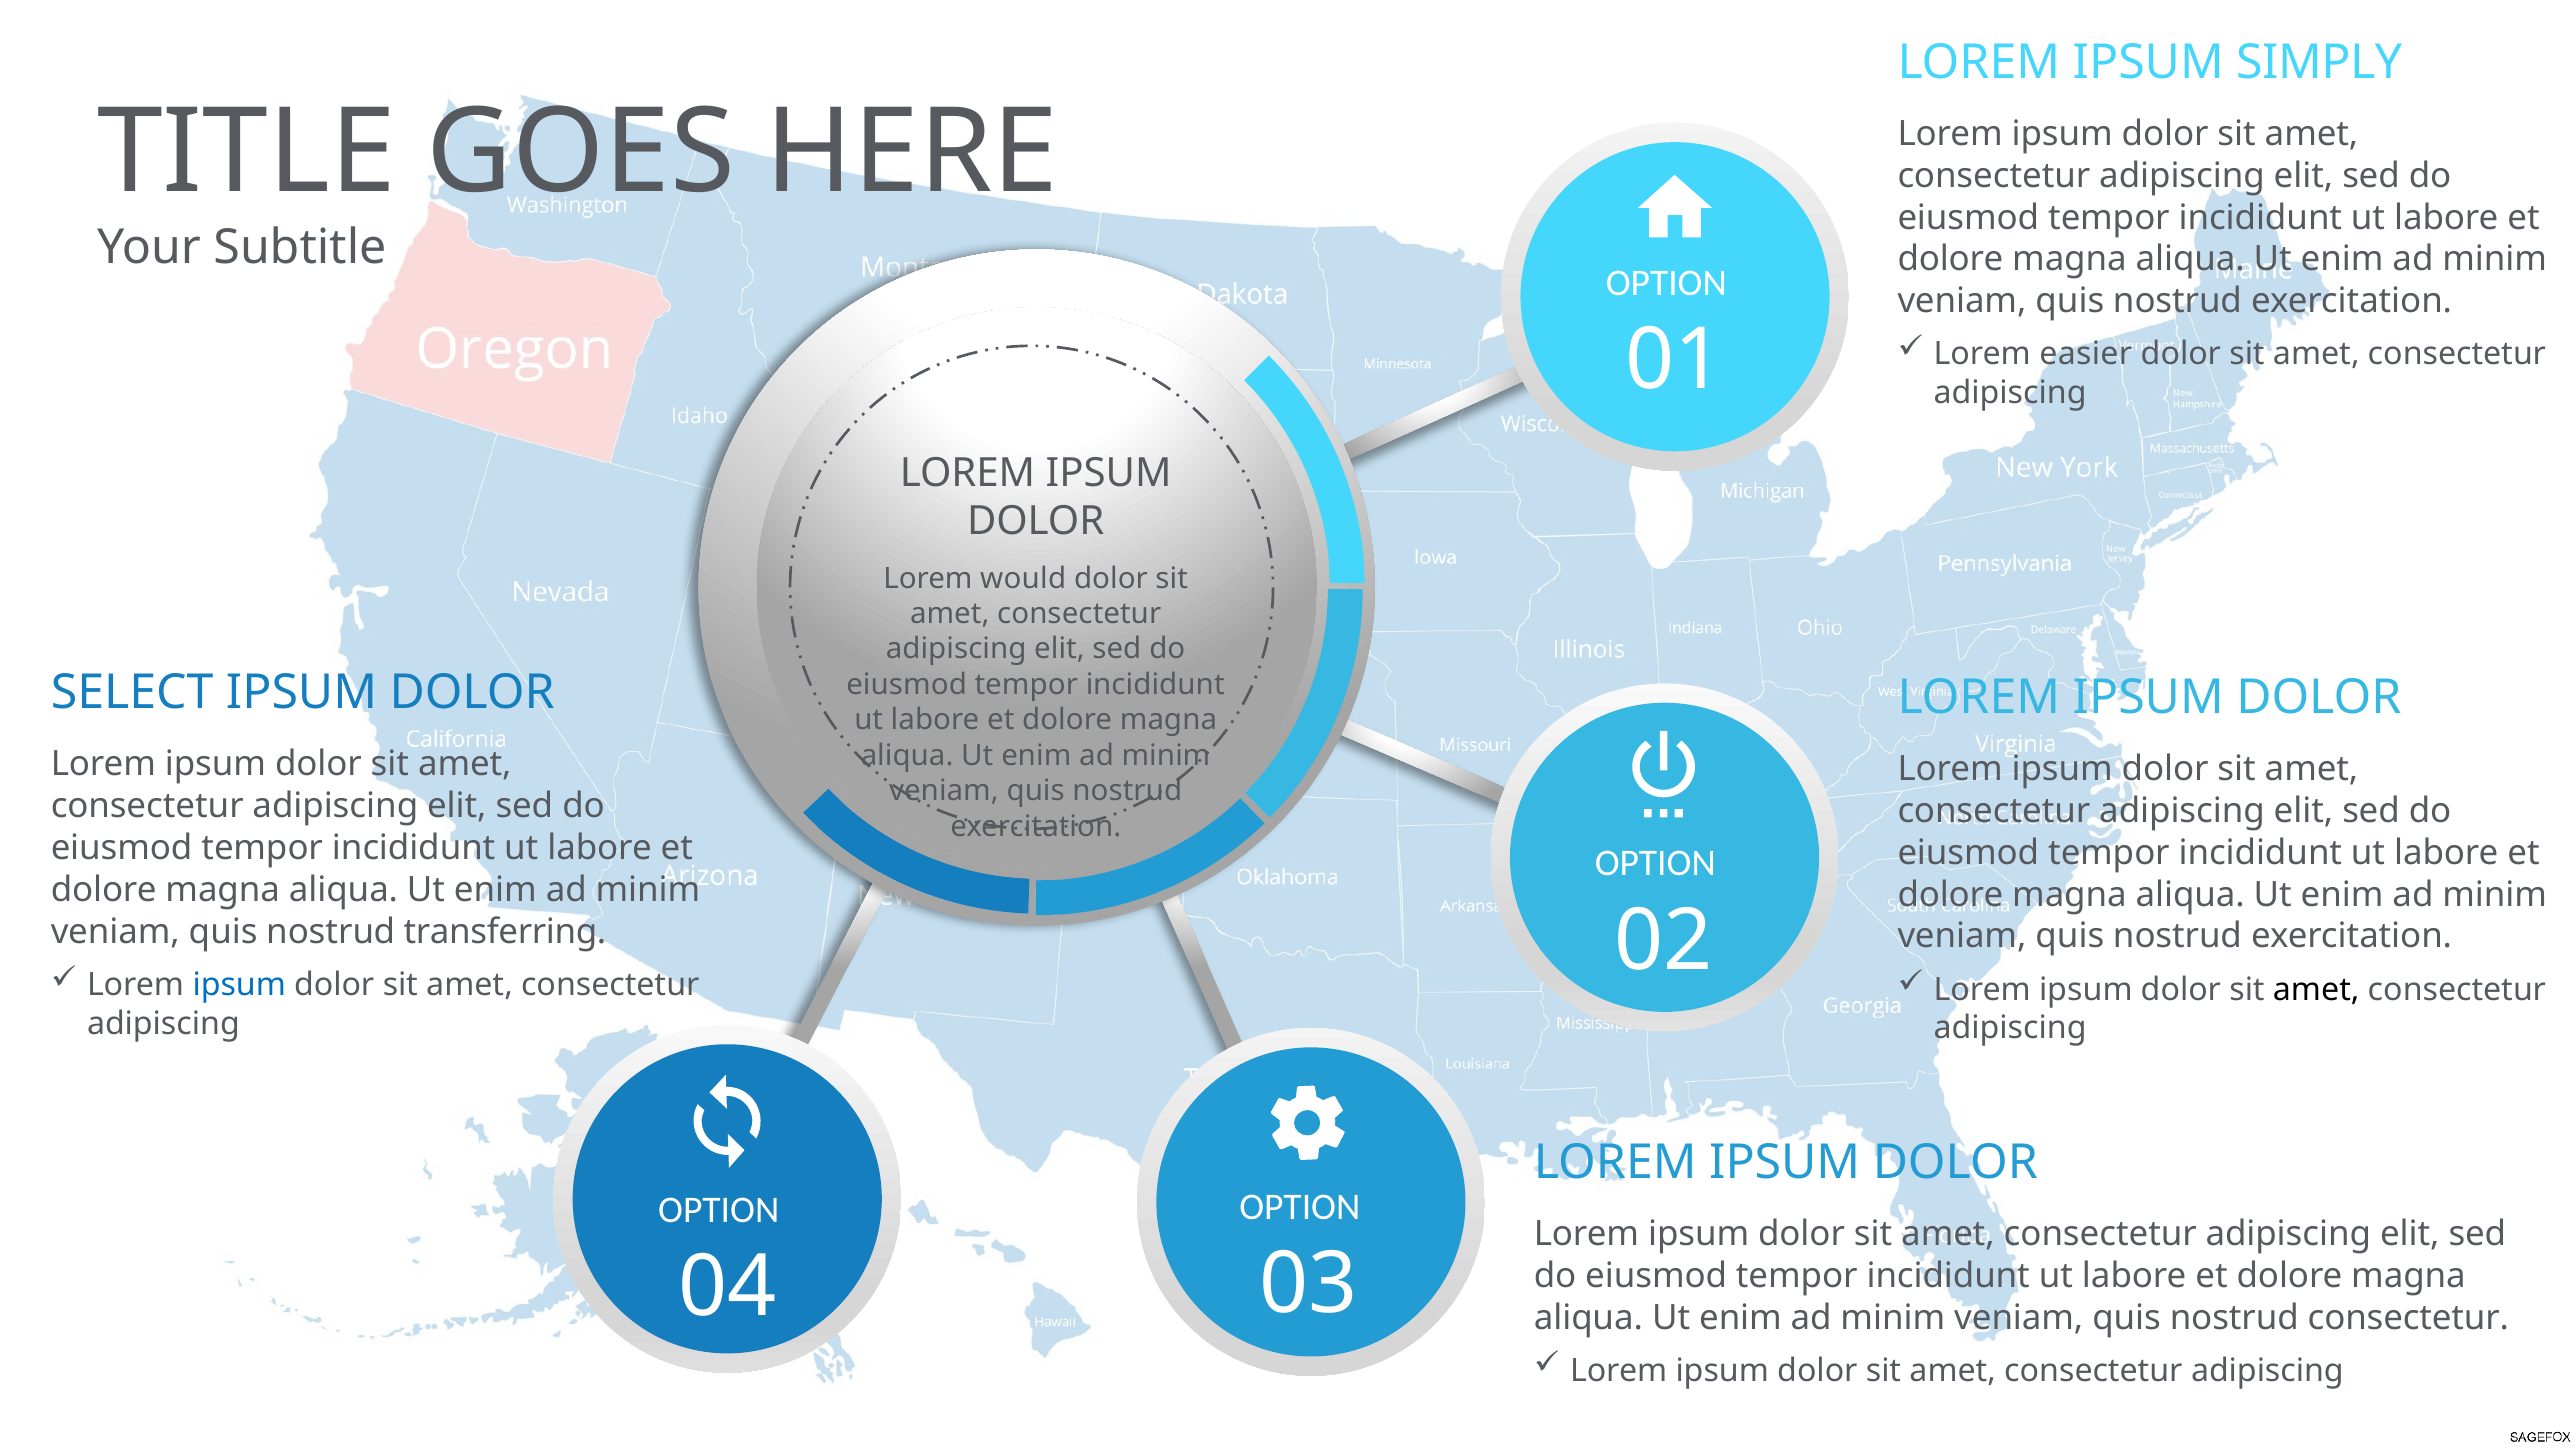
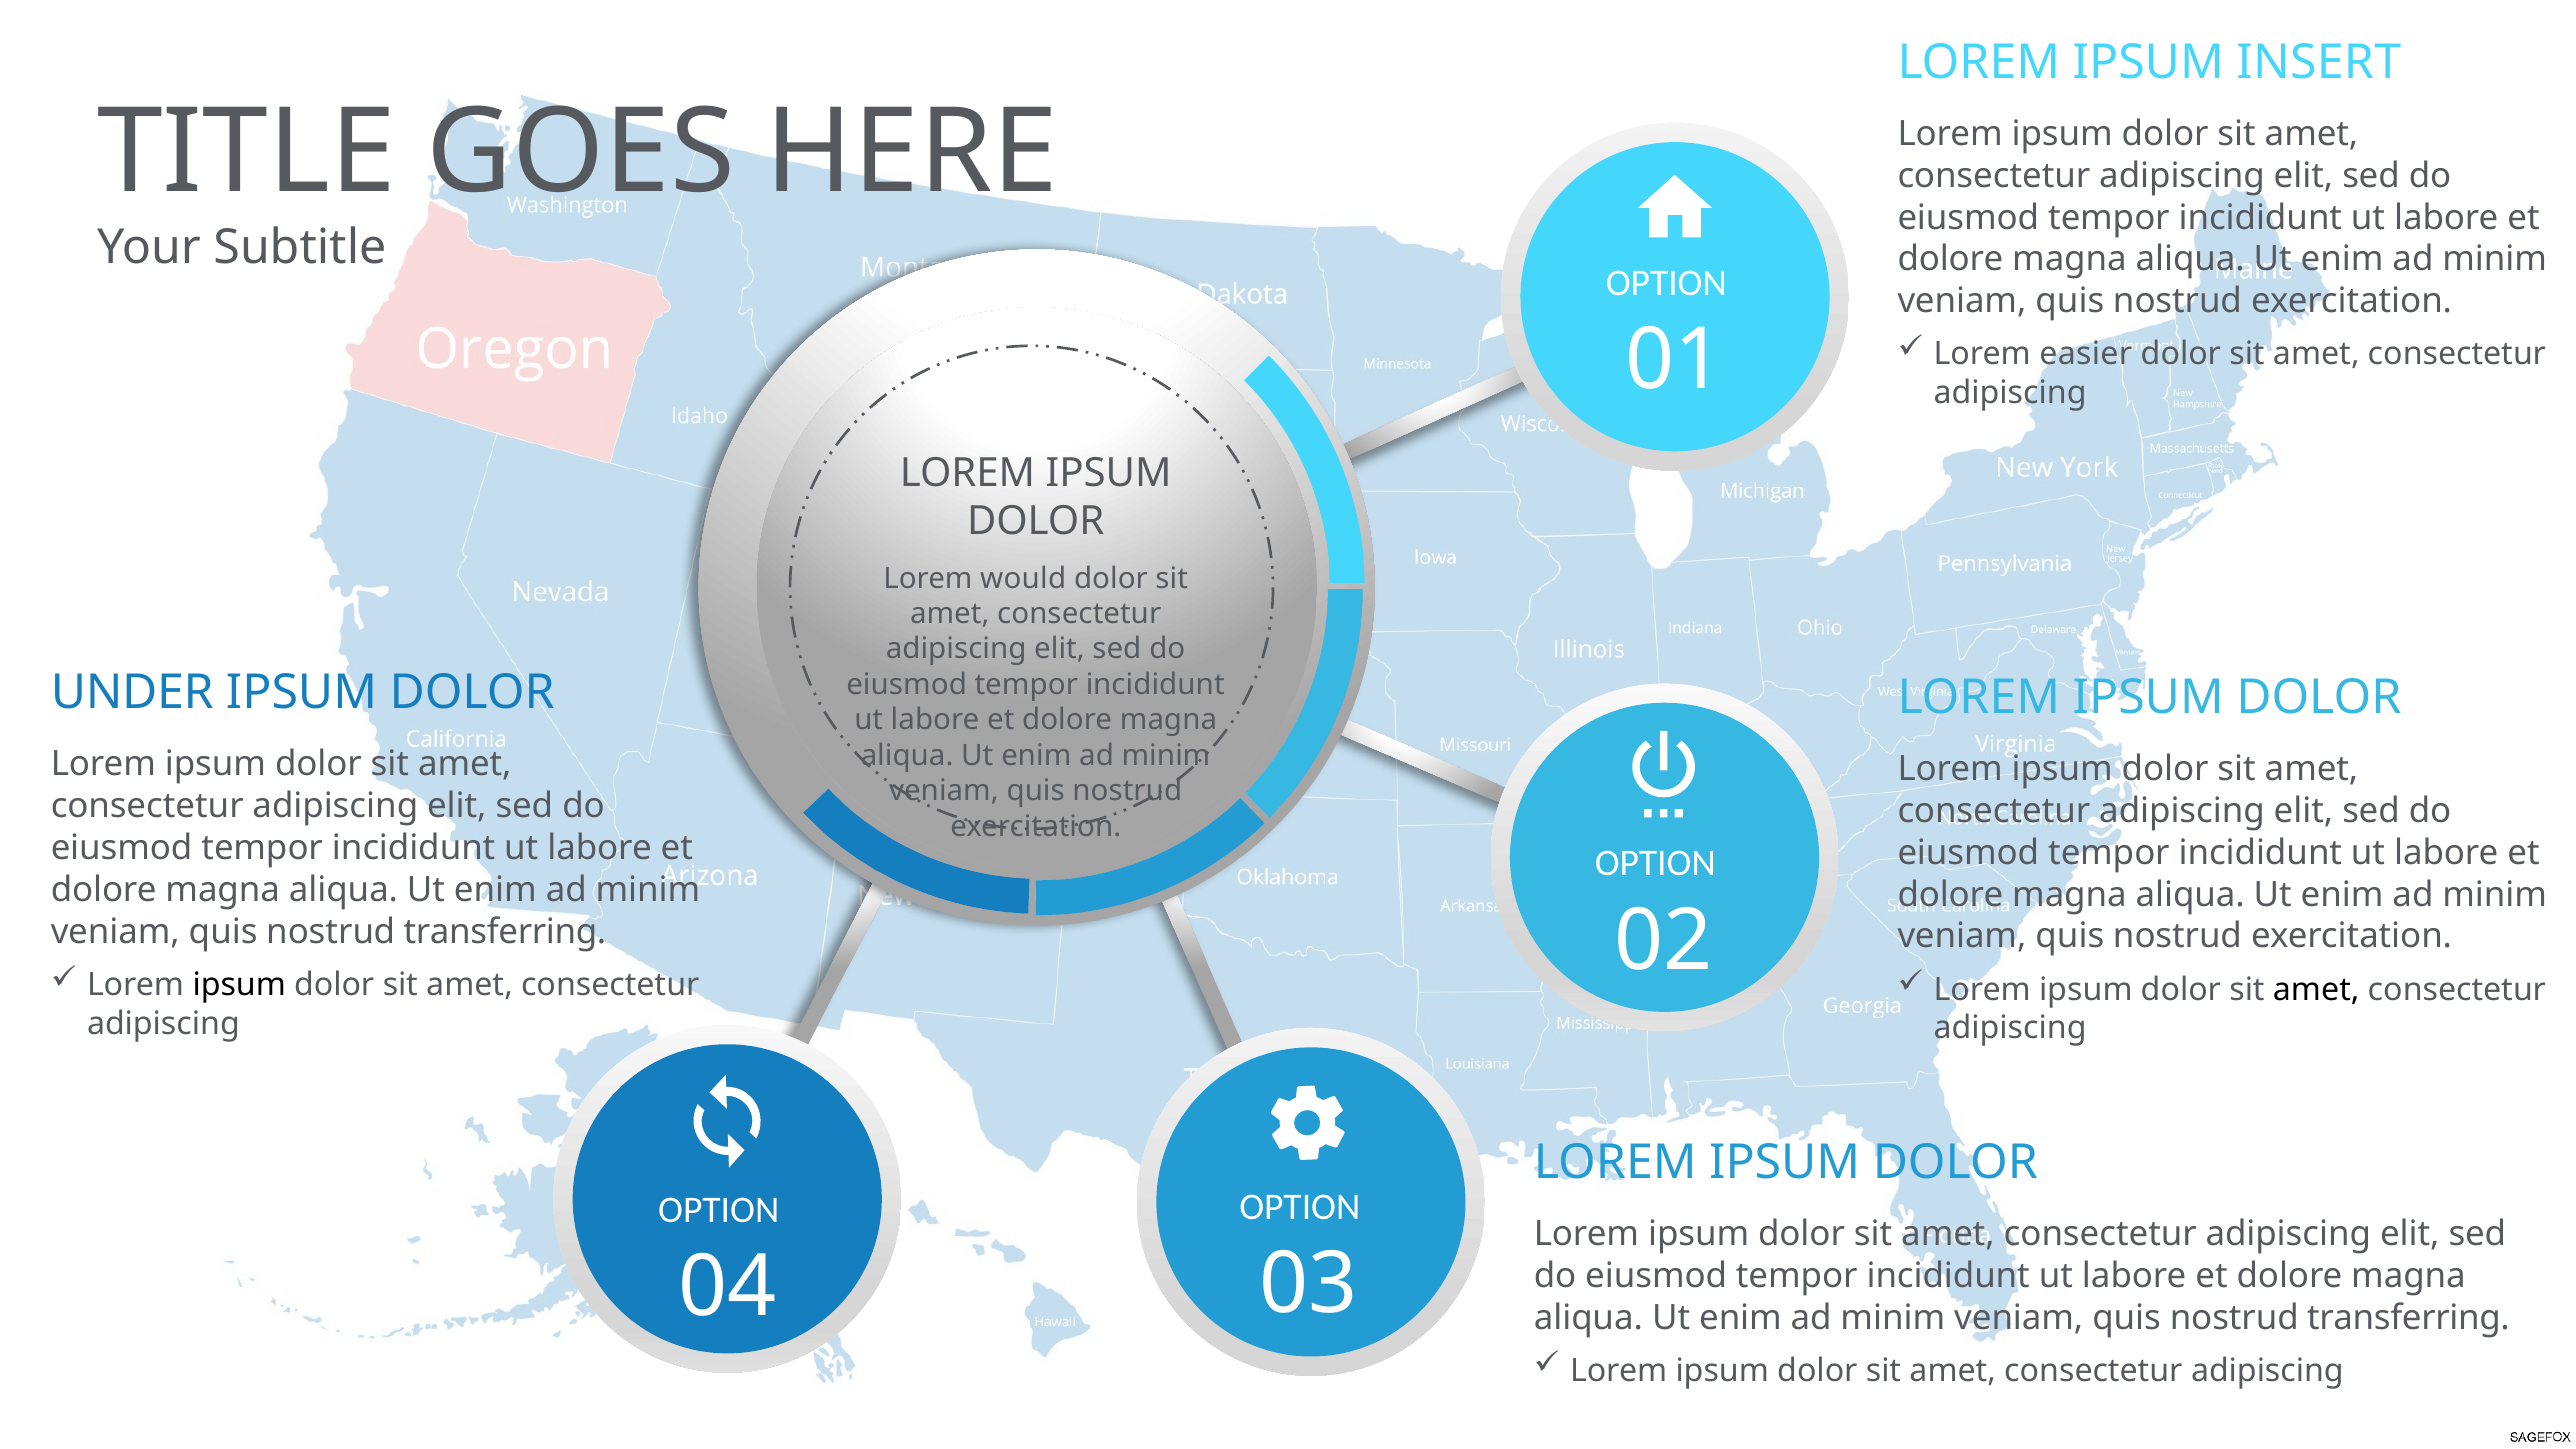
SIMPLY: SIMPLY -> INSERT
SELECT: SELECT -> UNDER
ipsum at (239, 985) colour: blue -> black
consectetur at (2408, 1318): consectetur -> transferring
